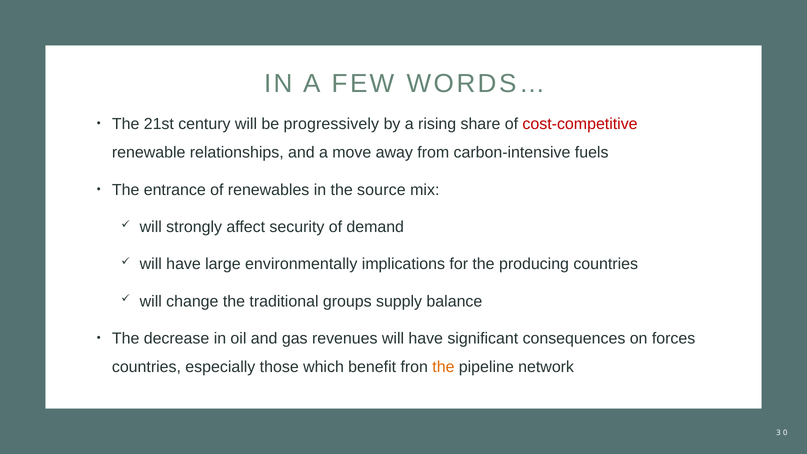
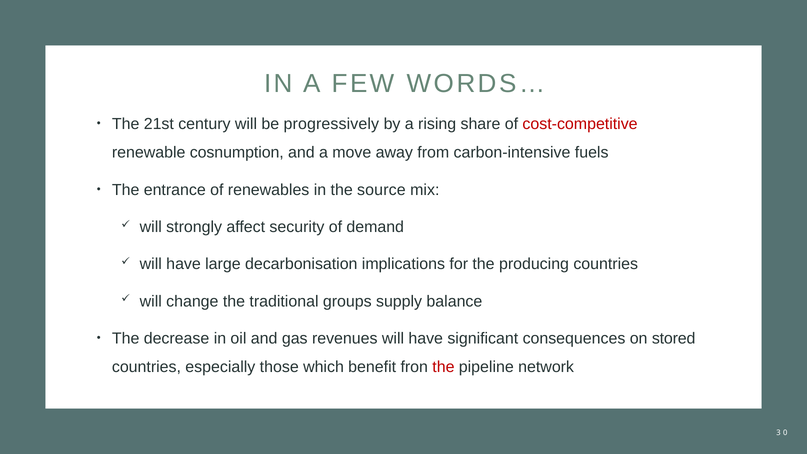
relationships: relationships -> cosnumption
environmentally: environmentally -> decarbonisation
forces: forces -> stored
the at (443, 367) colour: orange -> red
